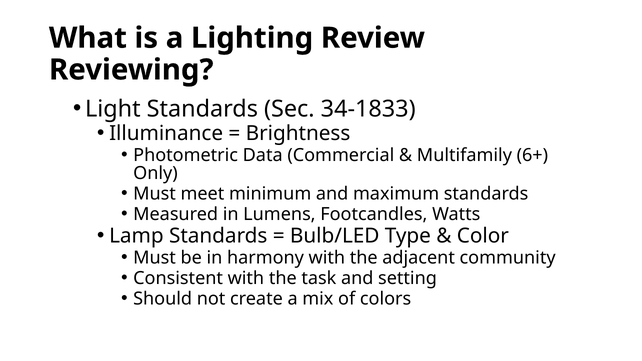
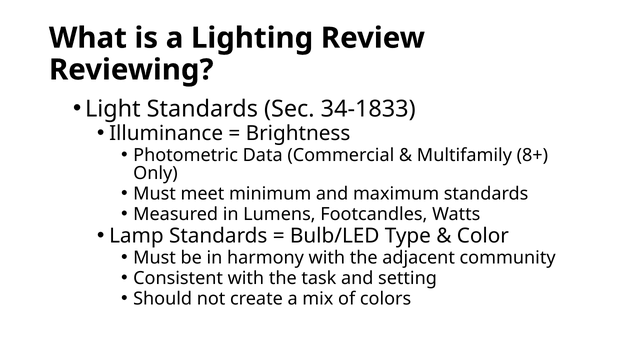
6+: 6+ -> 8+
